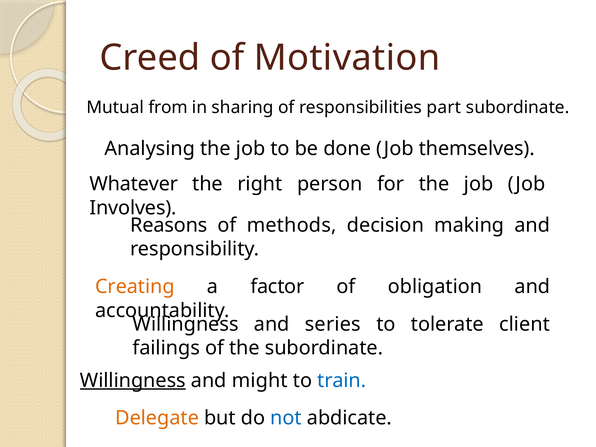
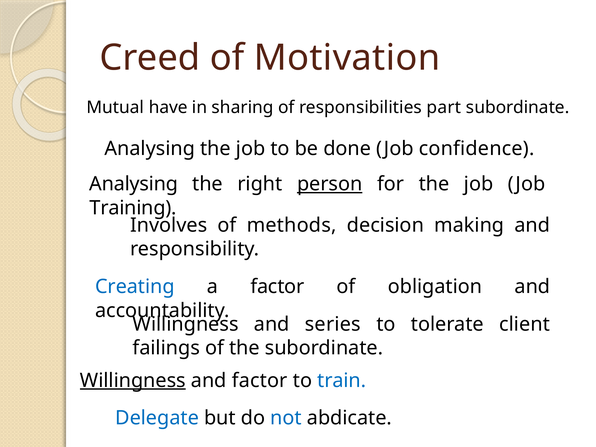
from: from -> have
themselves: themselves -> confidence
Whatever at (134, 184): Whatever -> Analysing
person underline: none -> present
Involves: Involves -> Training
Reasons: Reasons -> Involves
Creating colour: orange -> blue
and might: might -> factor
Delegate colour: orange -> blue
